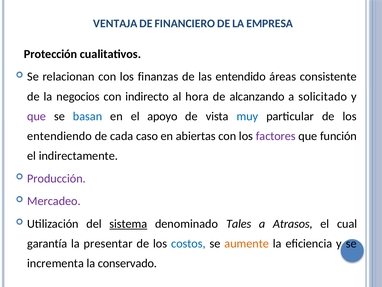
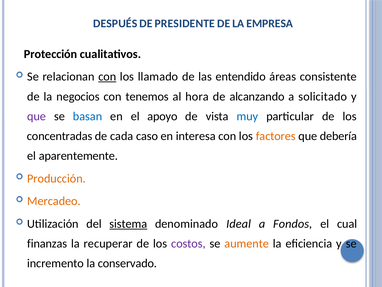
VENTAJA: VENTAJA -> DESPUÉS
FINANCIERO: FINANCIERO -> PRESIDENTE
con at (107, 77) underline: none -> present
finanzas: finanzas -> llamado
indirecto: indirecto -> tenemos
entendiendo: entendiendo -> concentradas
abiertas: abiertas -> interesa
factores colour: purple -> orange
función: función -> debería
indirectamente: indirectamente -> aparentemente
Producción colour: purple -> orange
Mercadeo colour: purple -> orange
Tales: Tales -> Ideal
Atrasos: Atrasos -> Fondos
garantía: garantía -> finanzas
presentar: presentar -> recuperar
costos colour: blue -> purple
incrementa: incrementa -> incremento
